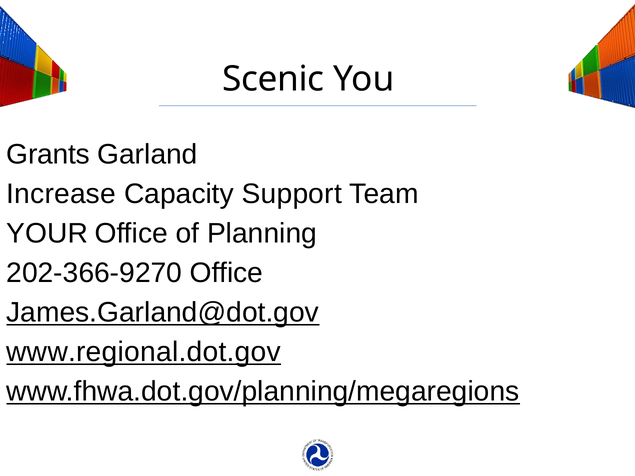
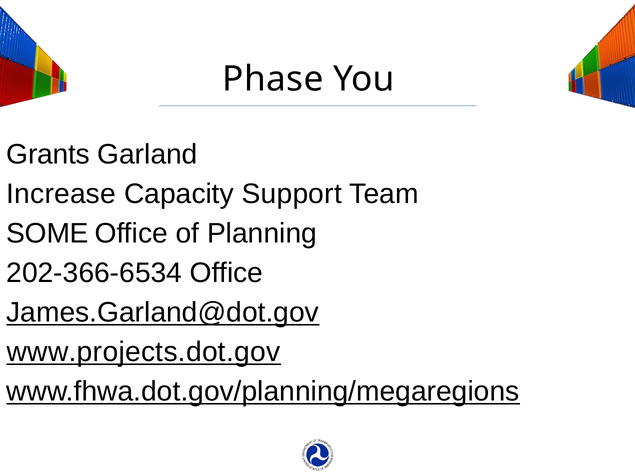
Scenic: Scenic -> Phase
YOUR: YOUR -> SOME
202-366-9270: 202-366-9270 -> 202-366-6534
www.regional.dot.gov: www.regional.dot.gov -> www.projects.dot.gov
